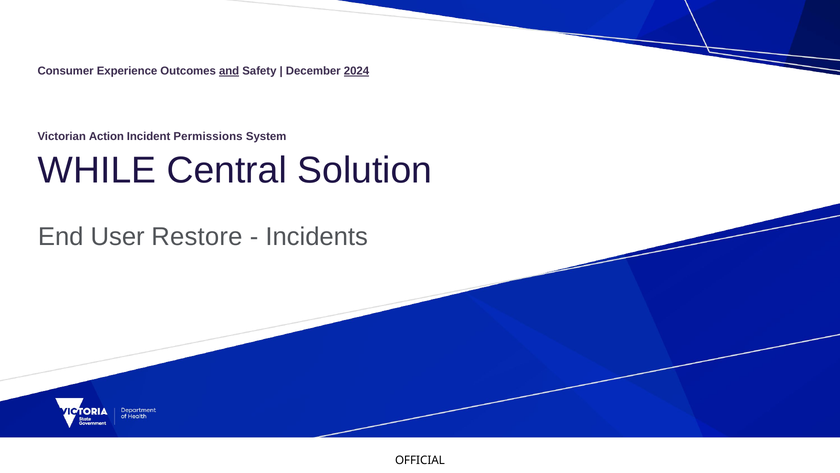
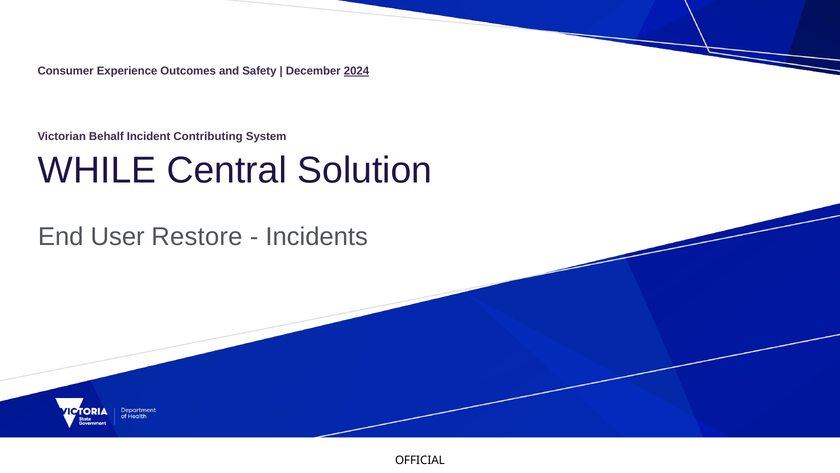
and underline: present -> none
Action: Action -> Behalf
Permissions: Permissions -> Contributing
